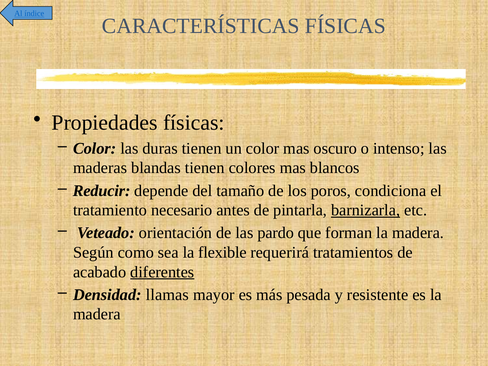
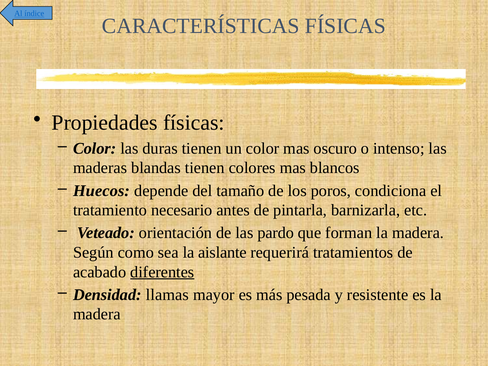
Reducir: Reducir -> Huecos
barnizarla underline: present -> none
flexible: flexible -> aislante
